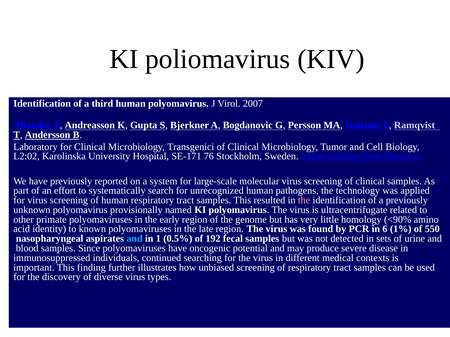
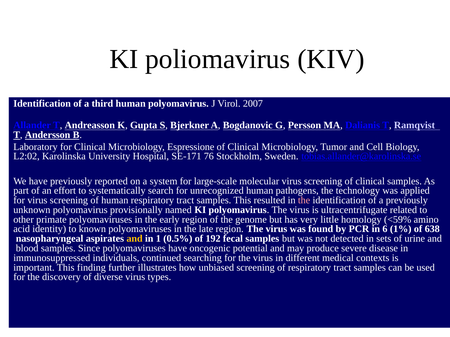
Transgenici: Transgenici -> Espressione
<90%: <90% -> <59%
550: 550 -> 638
and at (135, 239) colour: light blue -> yellow
